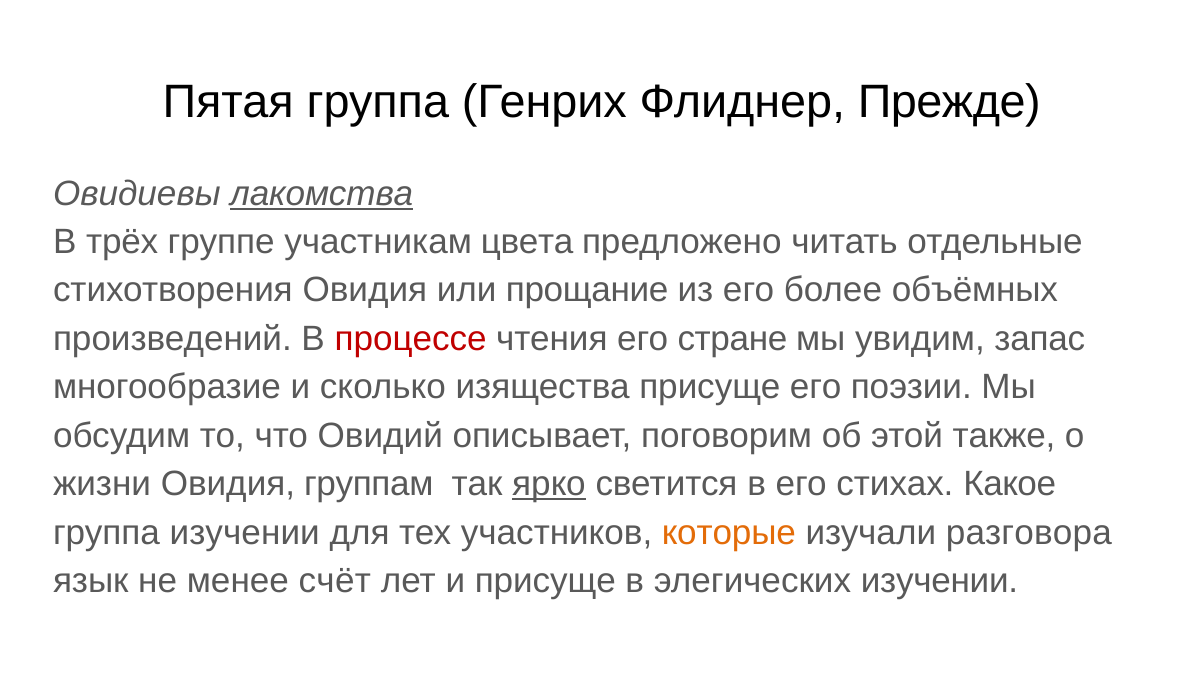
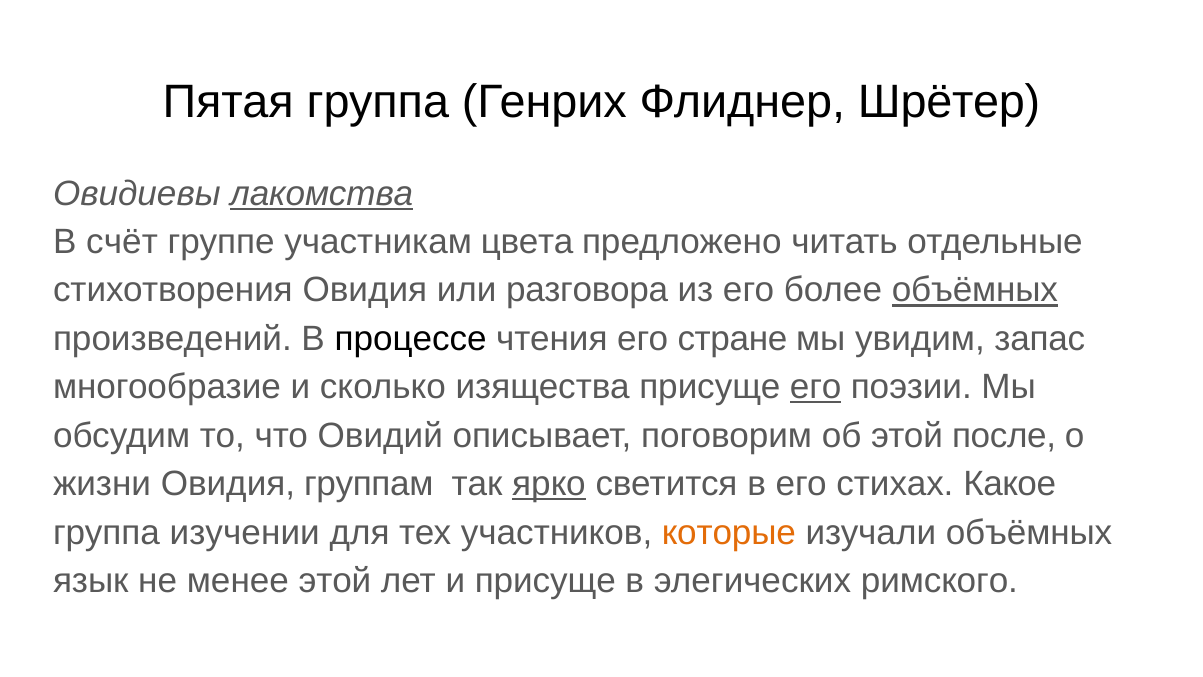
Прежде: Прежде -> Шрётер
трёх: трёх -> счёт
прощание: прощание -> разговора
объёмных at (975, 290) underline: none -> present
процессе colour: red -> black
его at (816, 387) underline: none -> present
также: также -> после
изучали разговора: разговора -> объёмных
менее счёт: счёт -> этой
элегических изучении: изучении -> римского
